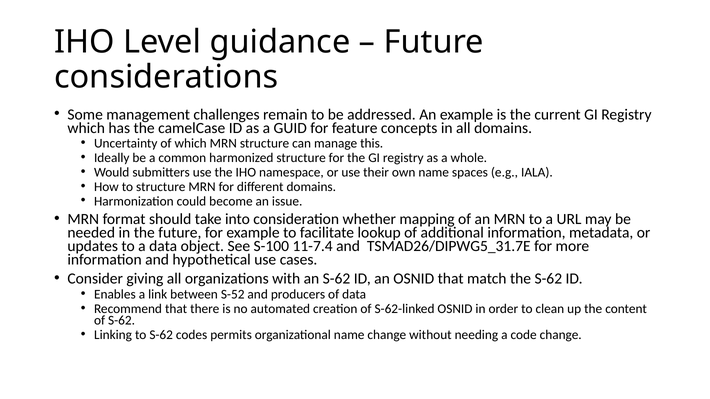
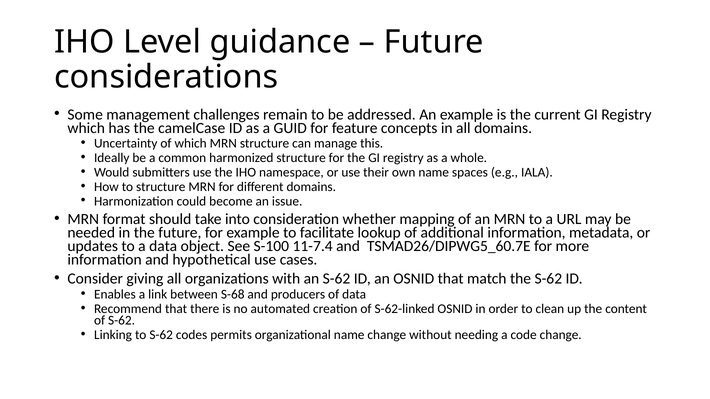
TSMAD26/DIPWG5_31.7E: TSMAD26/DIPWG5_31.7E -> TSMAD26/DIPWG5_60.7E
S-52: S-52 -> S-68
